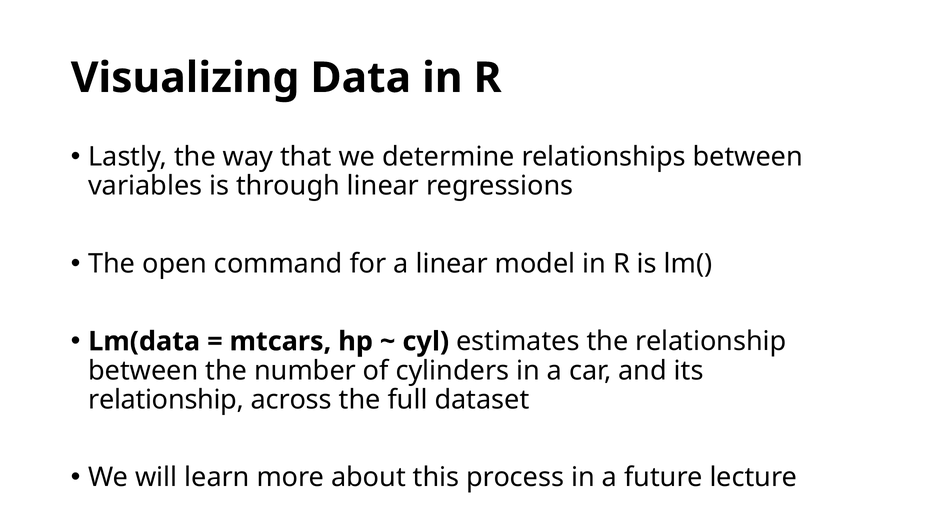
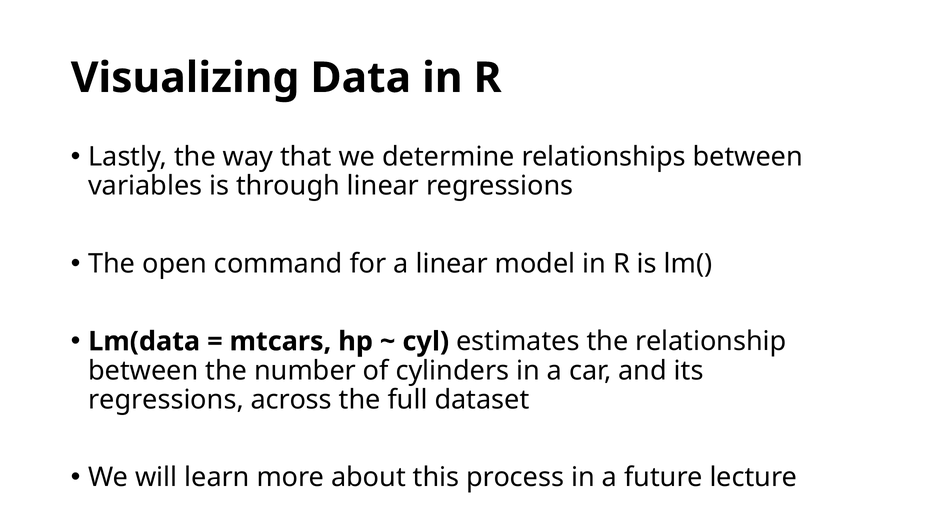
relationship at (166, 400): relationship -> regressions
